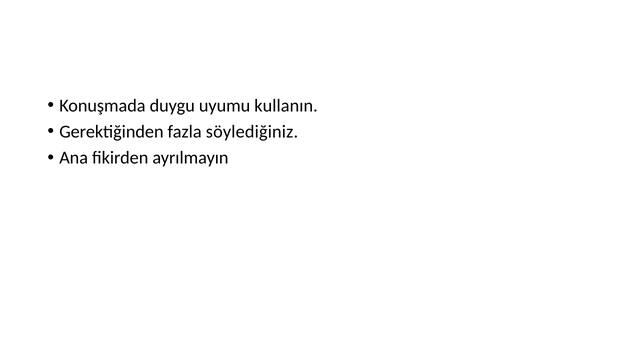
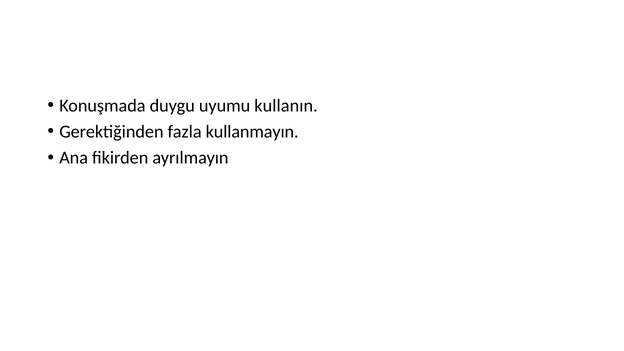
söylediğiniz: söylediğiniz -> kullanmayın
